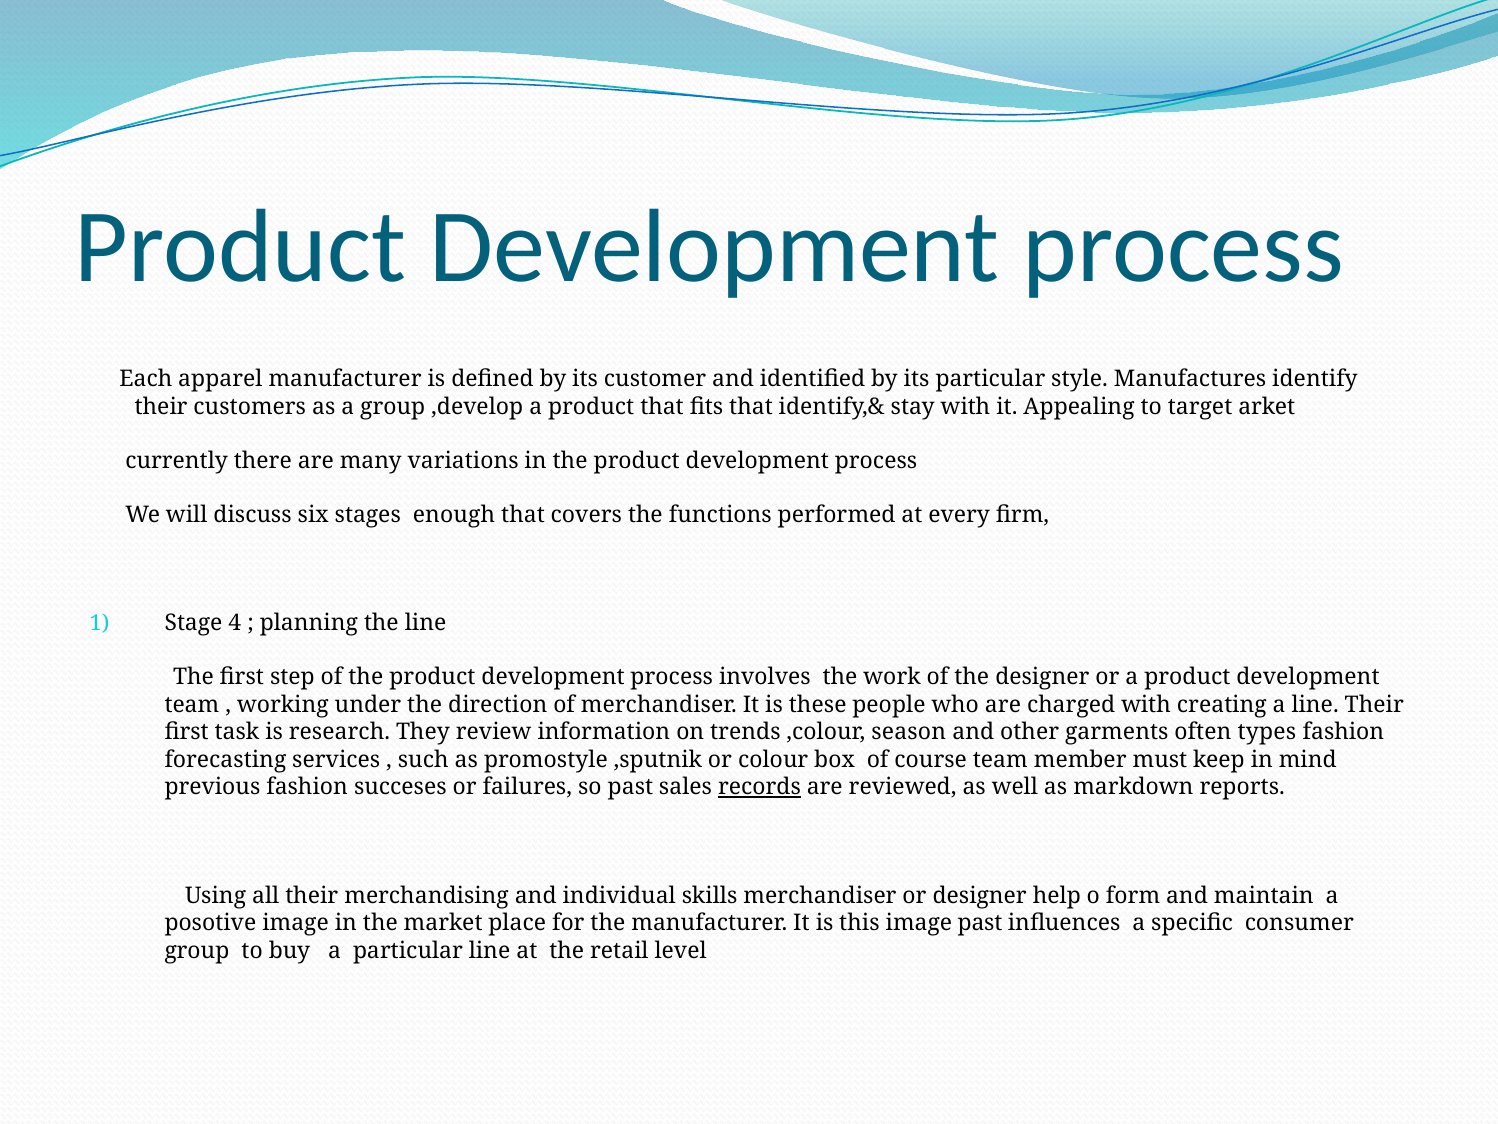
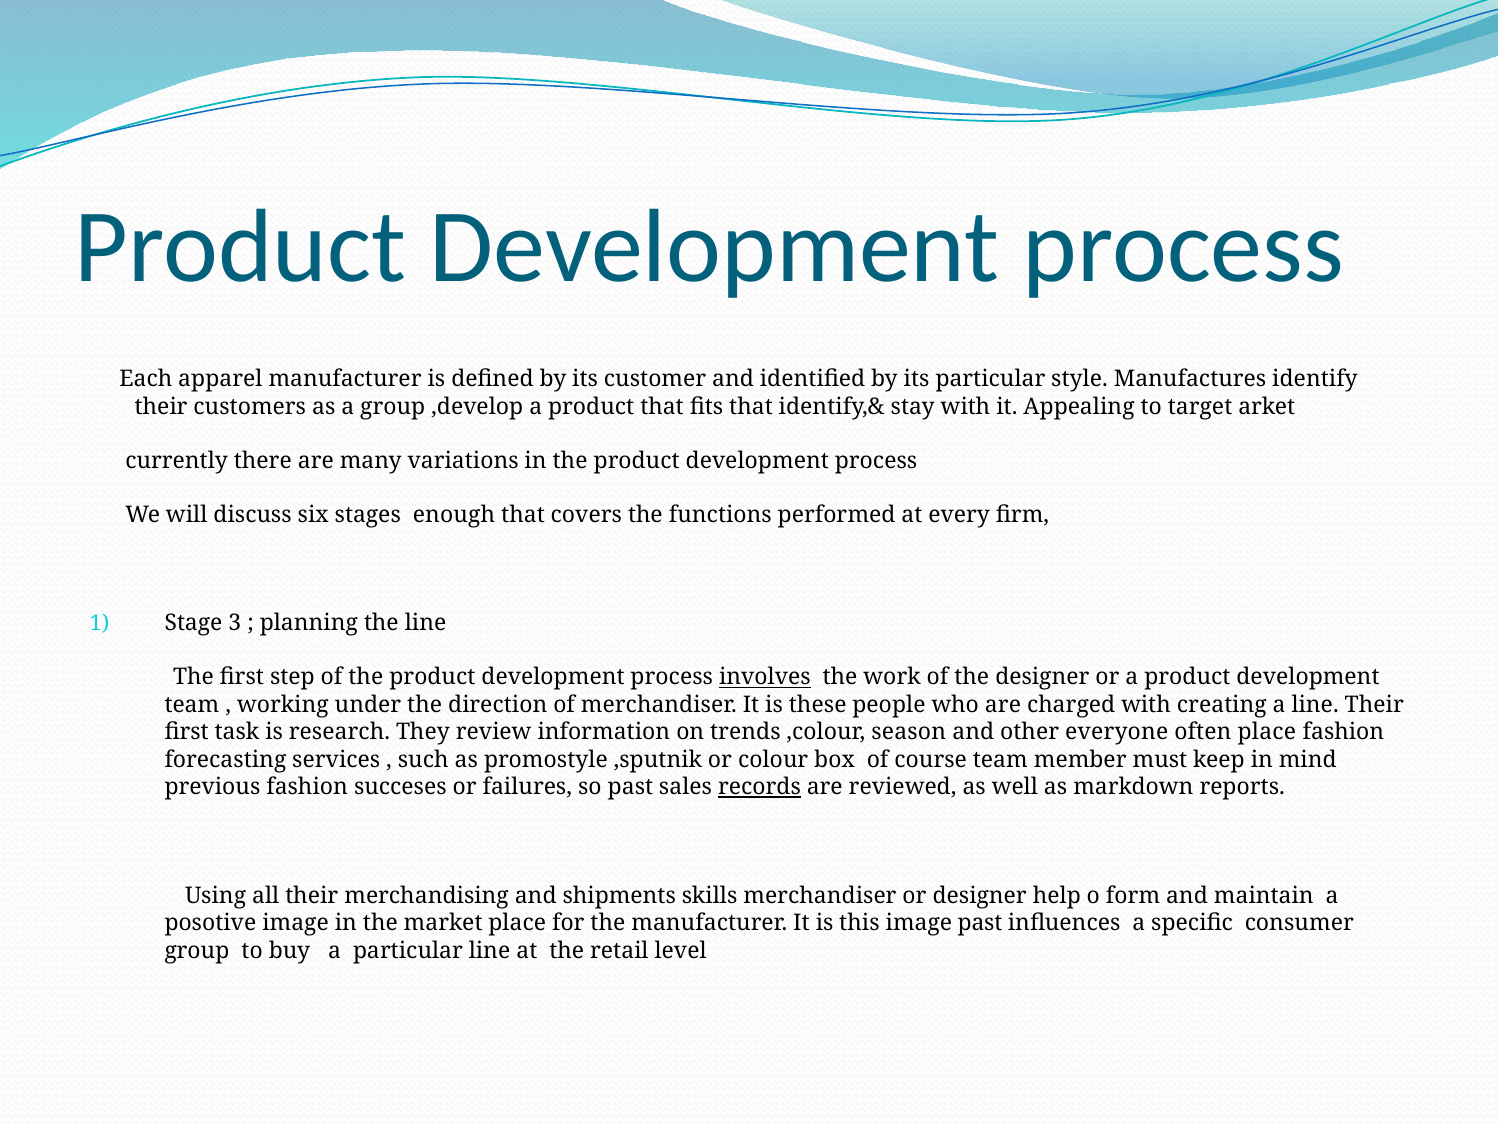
4: 4 -> 3
involves underline: none -> present
garments: garments -> everyone
often types: types -> place
individual: individual -> shipments
